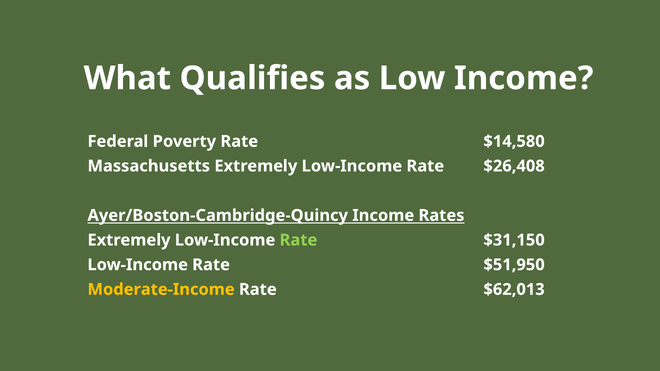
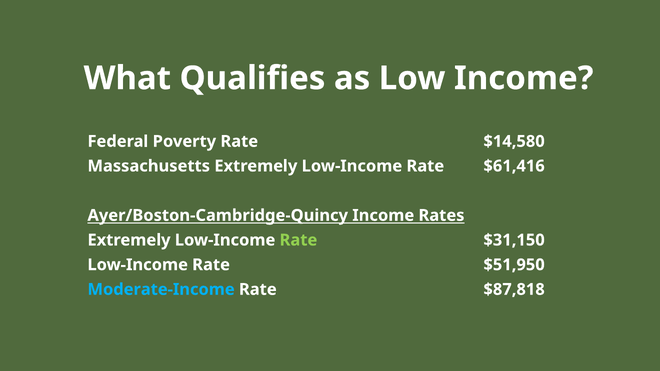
$26,408: $26,408 -> $61,416
Moderate-Income colour: yellow -> light blue
$62,013: $62,013 -> $87,818
